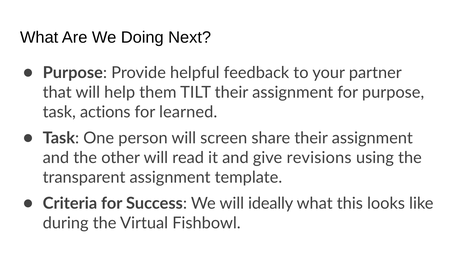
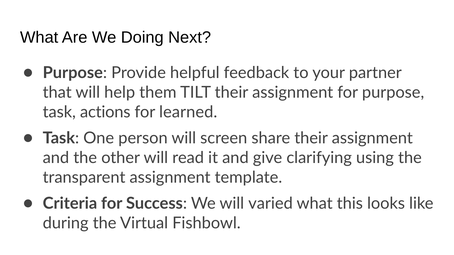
revisions: revisions -> clarifying
ideally: ideally -> varied
